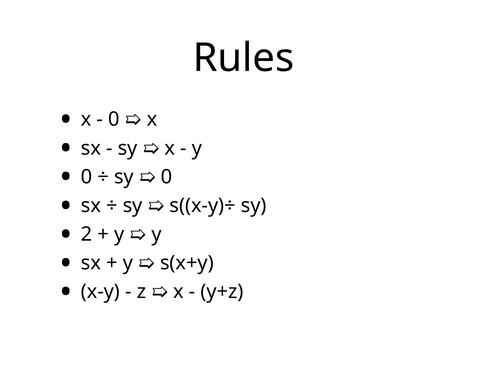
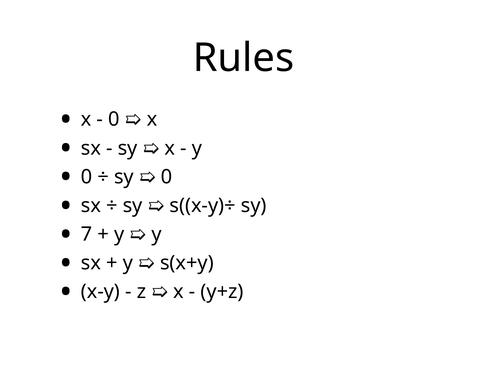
2: 2 -> 7
